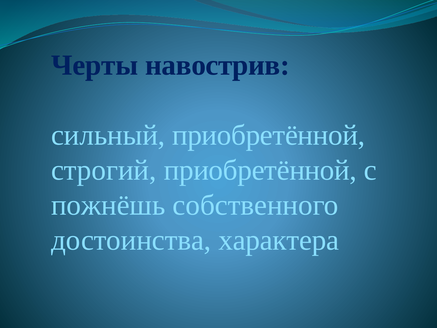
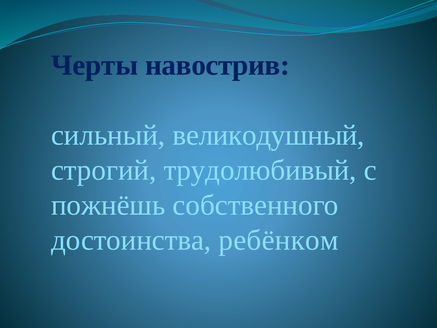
сильный приобретённой: приобретённой -> великодушный
строгий приобретённой: приобретённой -> трудолюбивый
характера: характера -> ребёнком
